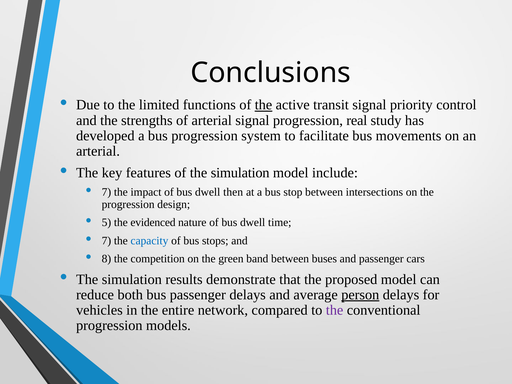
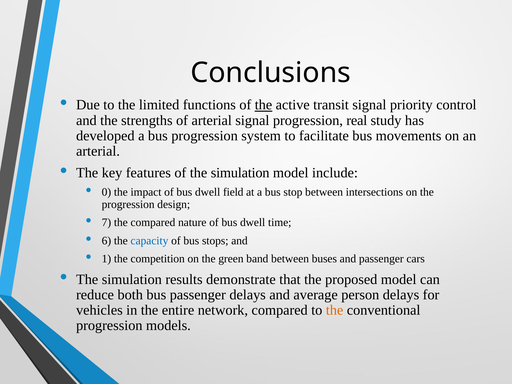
7 at (106, 192): 7 -> 0
then: then -> field
5: 5 -> 7
the evidenced: evidenced -> compared
7 at (106, 241): 7 -> 6
8: 8 -> 1
person underline: present -> none
the at (335, 310) colour: purple -> orange
